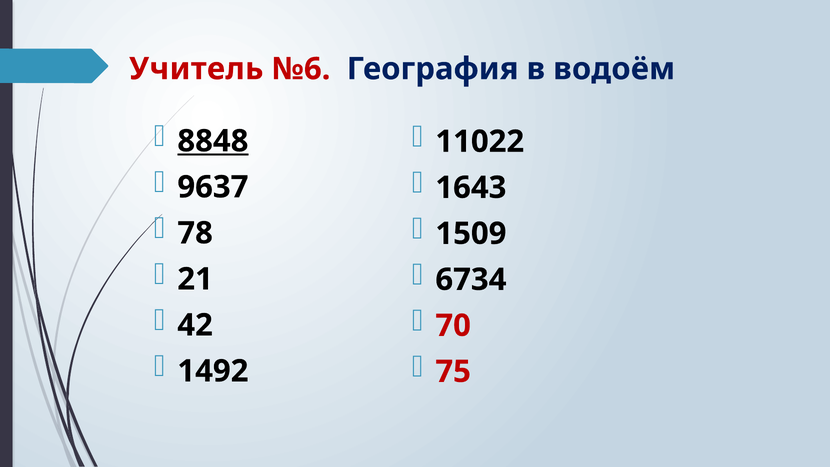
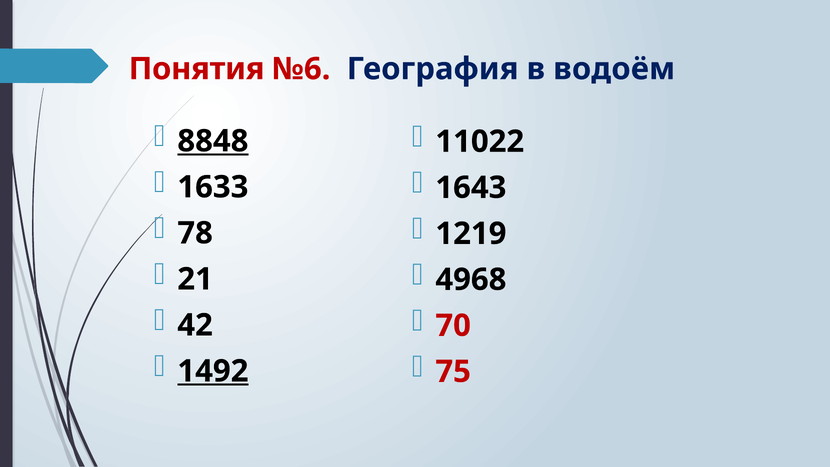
Учитель: Учитель -> Понятия
9637: 9637 -> 1633
1509: 1509 -> 1219
6734: 6734 -> 4968
1492 underline: none -> present
